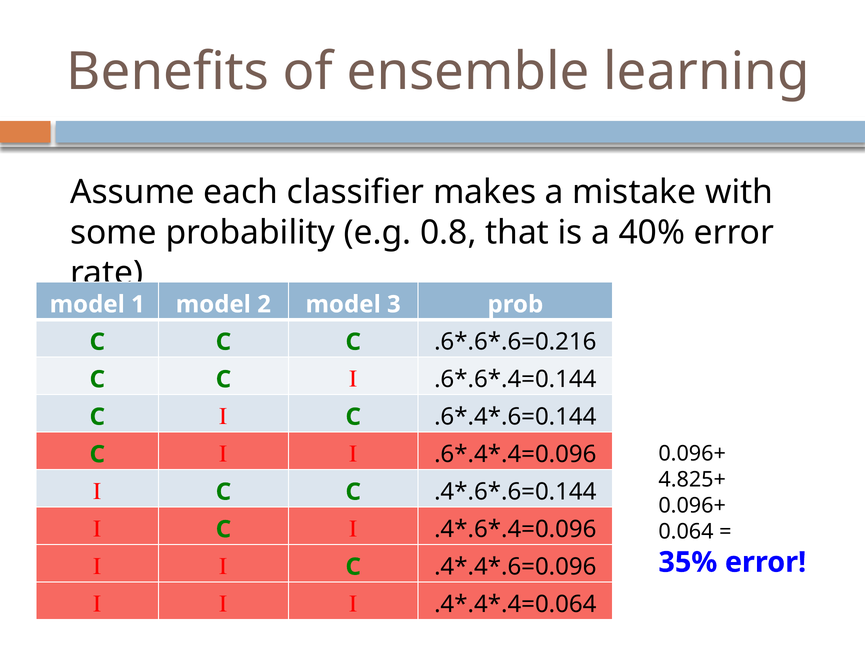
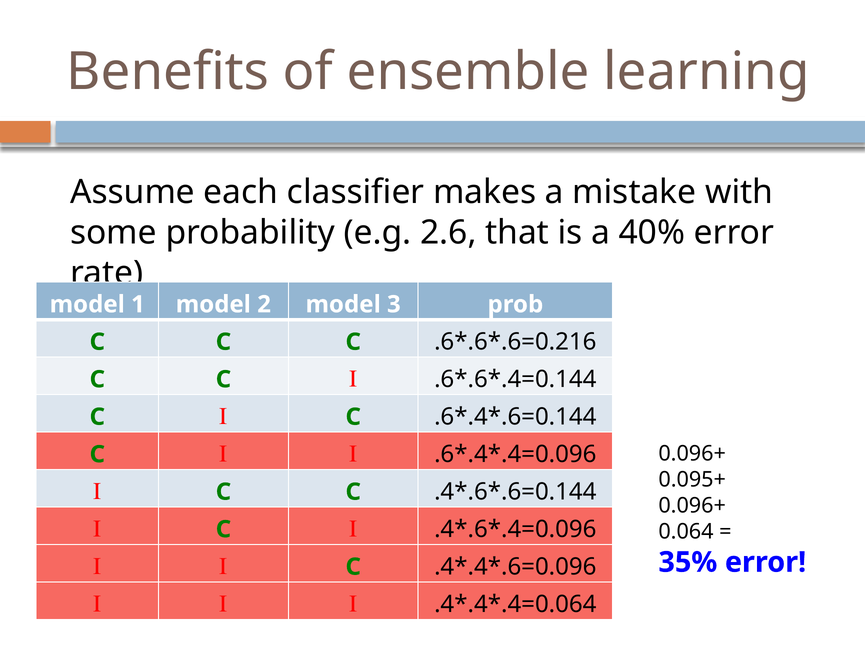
0.8: 0.8 -> 2.6
4.825+: 4.825+ -> 0.095+
